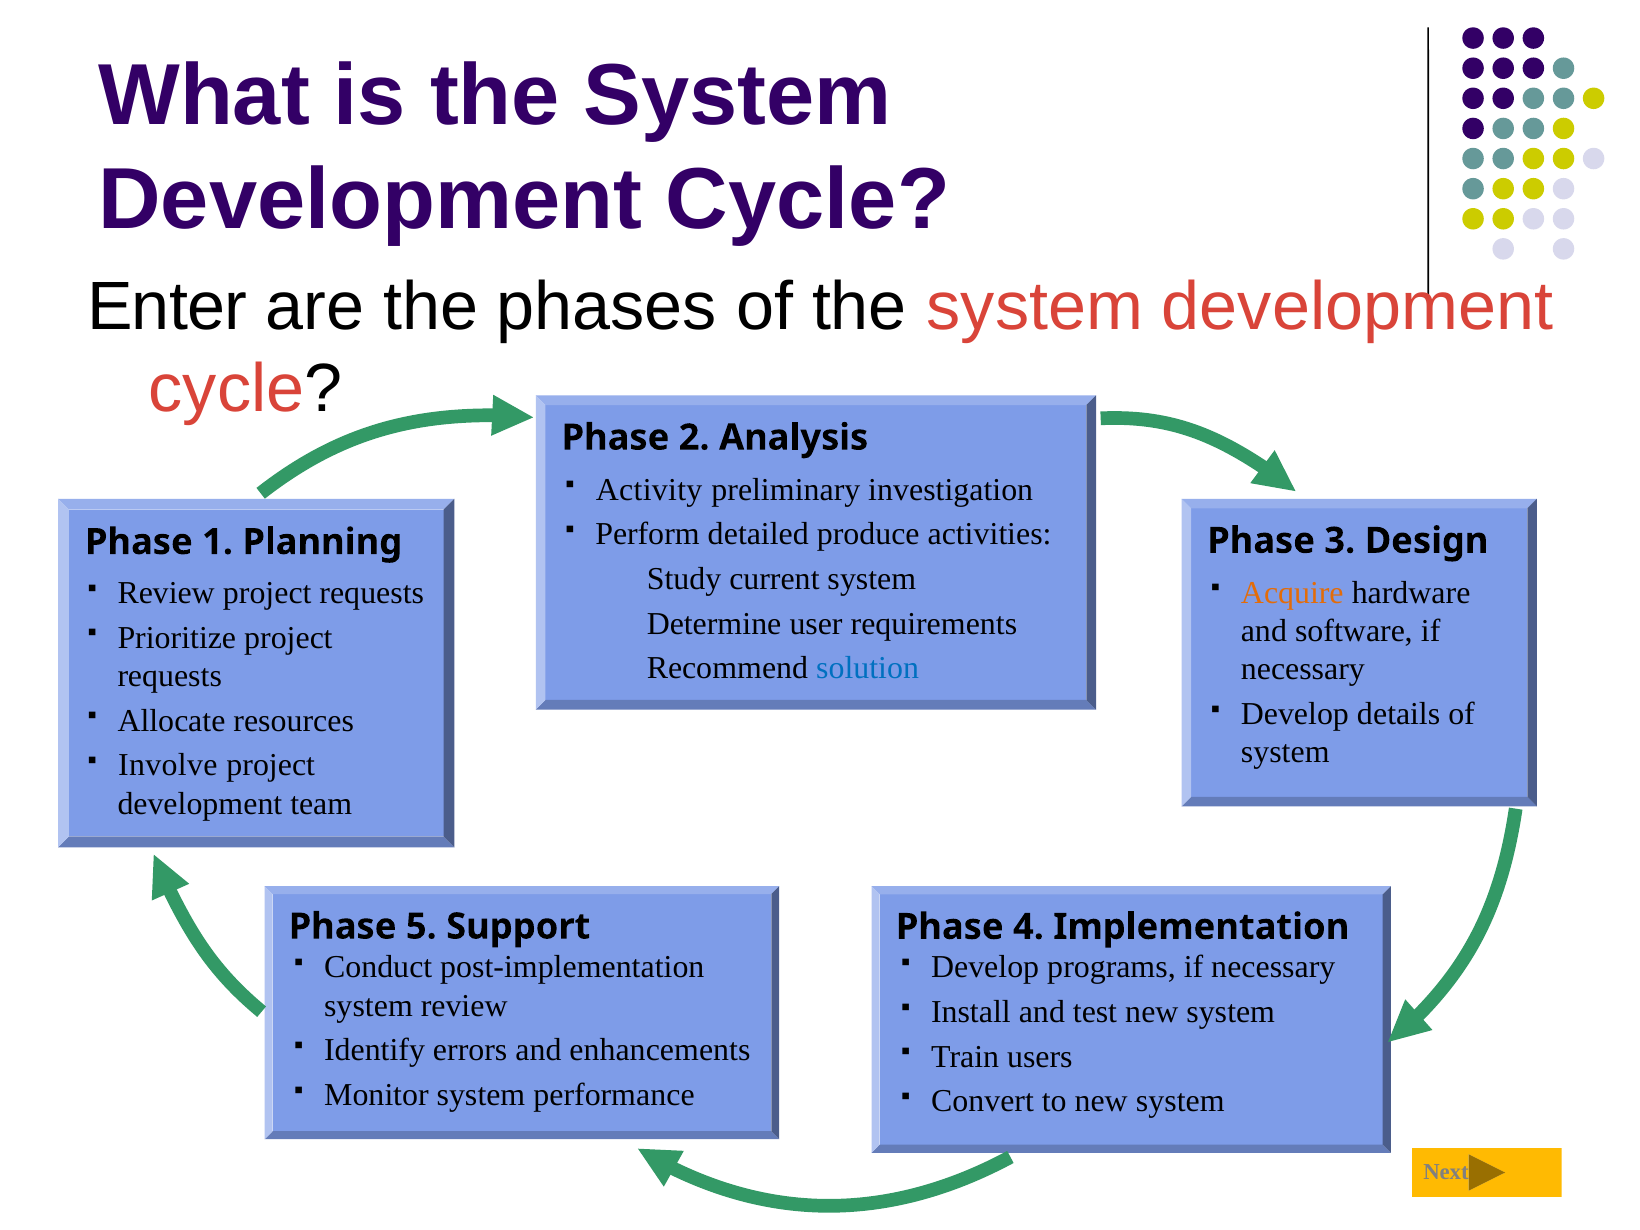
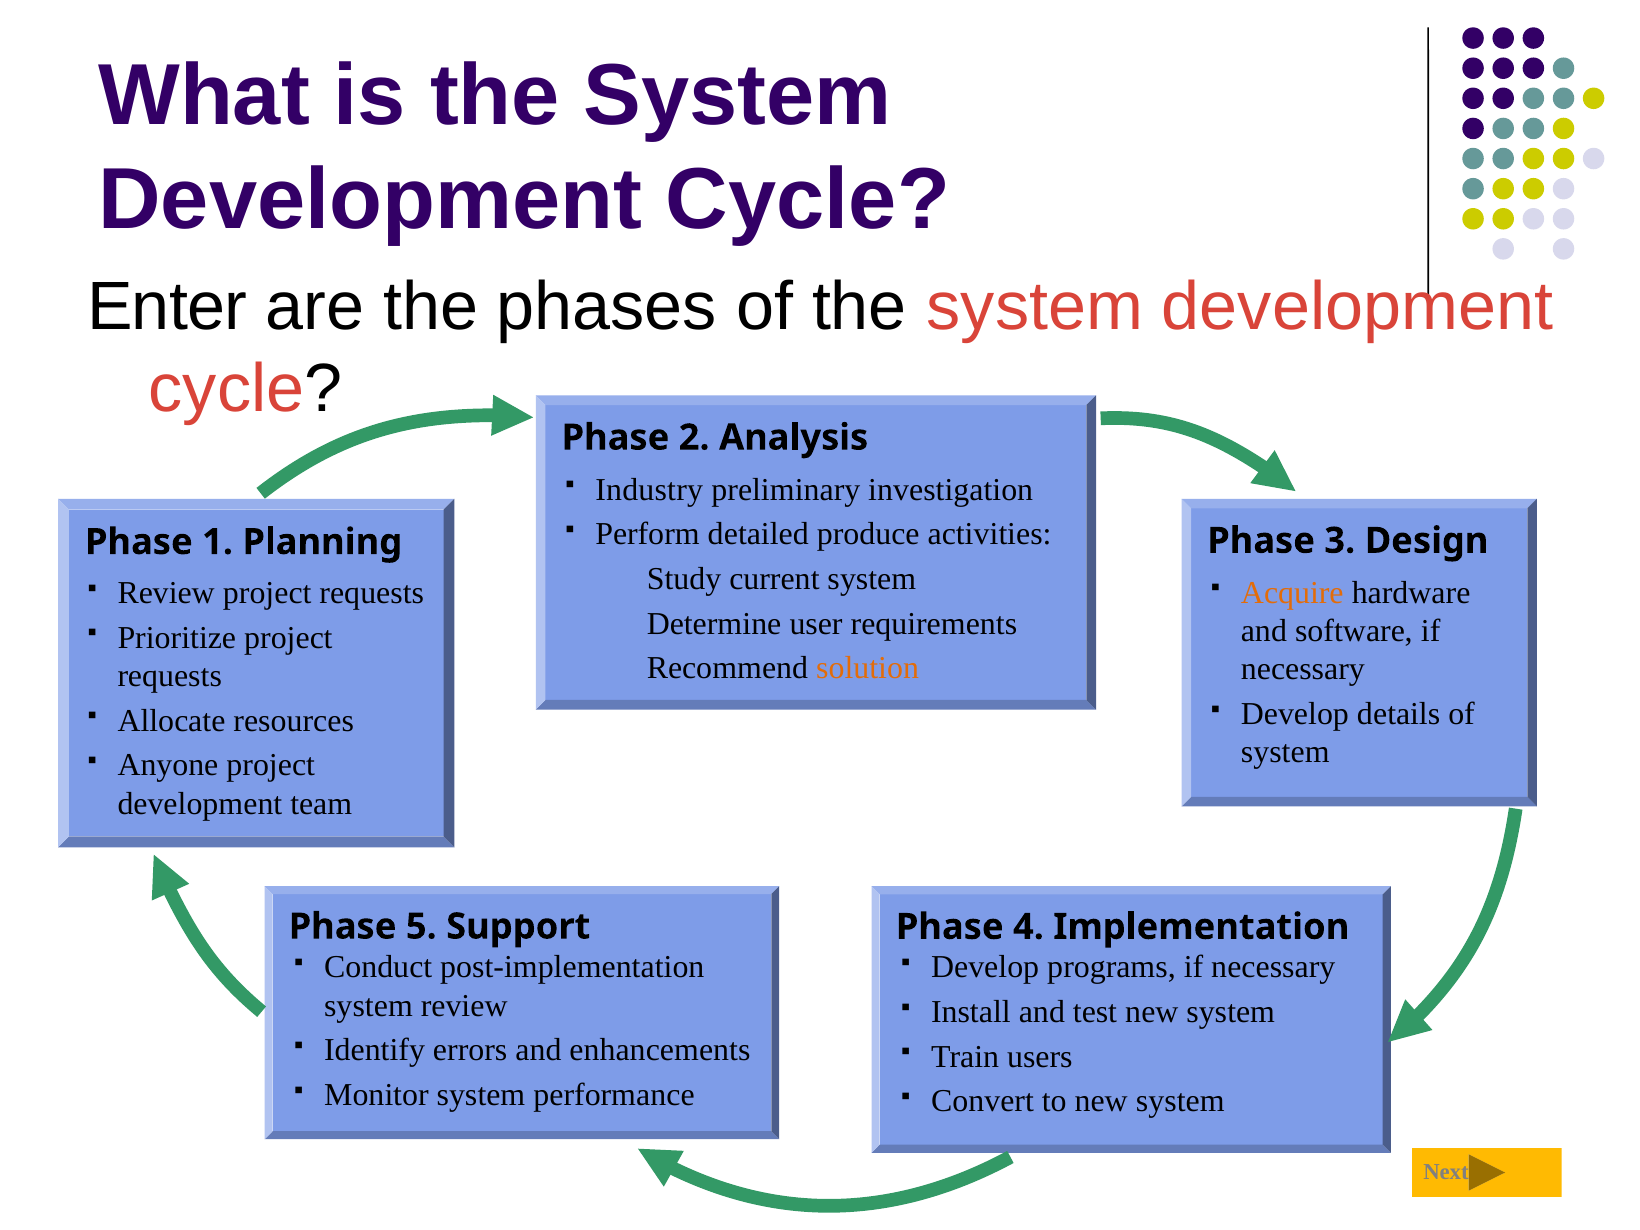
Activity: Activity -> Industry
solution colour: blue -> orange
Involve: Involve -> Anyone
